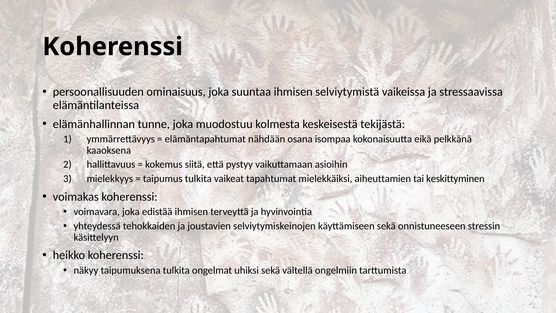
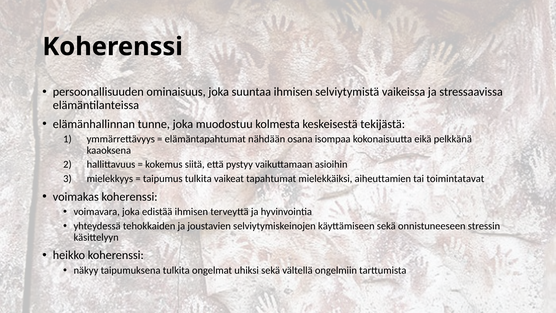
keskittyminen: keskittyminen -> toimintatavat
